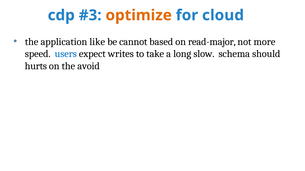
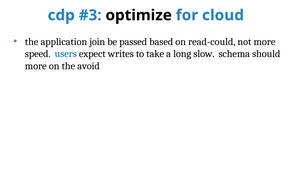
optimize colour: orange -> black
like: like -> join
cannot: cannot -> passed
read-major: read-major -> read-could
hurts at (36, 66): hurts -> more
